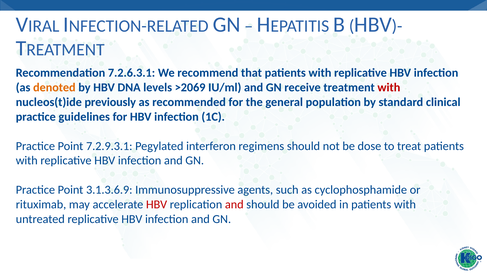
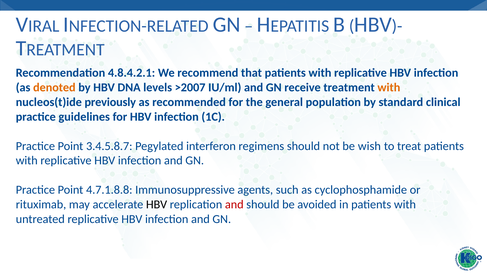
7.2.6.3.1: 7.2.6.3.1 -> 4.8.4.2.1
>2069: >2069 -> >2007
with at (389, 88) colour: red -> orange
7.2.9.3.1: 7.2.9.3.1 -> 3.4.5.8.7
dose: dose -> wish
3.1.3.6.9: 3.1.3.6.9 -> 4.7.1.8.8
HBV at (157, 204) colour: red -> black
